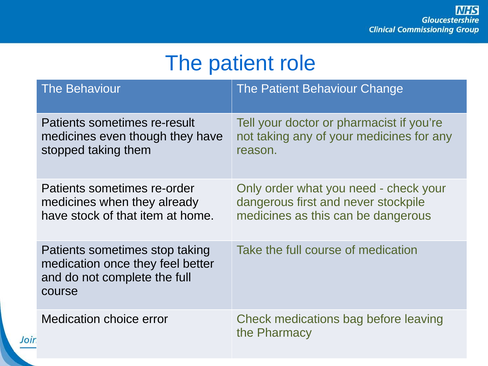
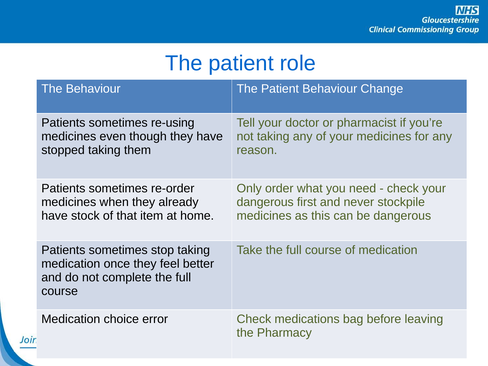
re-result: re-result -> re-using
